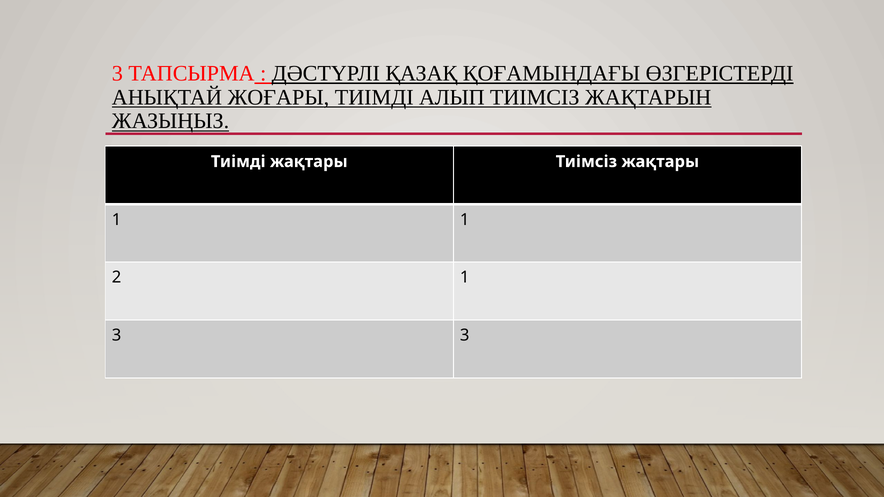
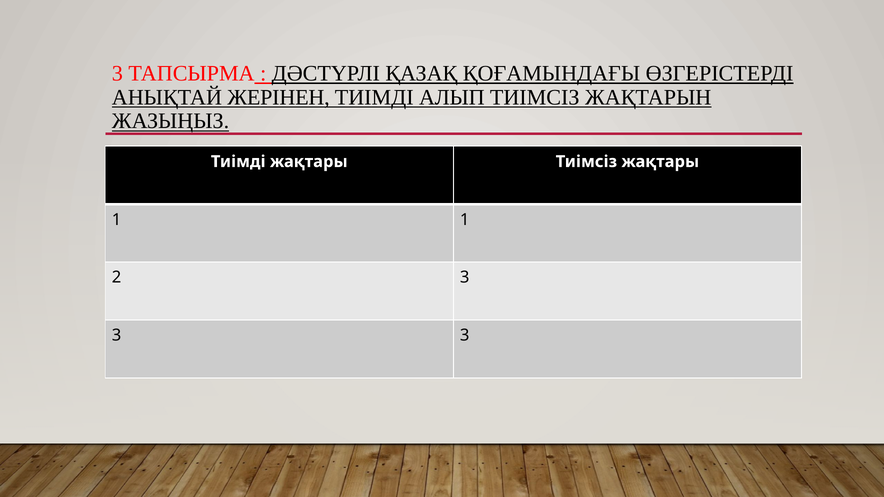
ЖОҒАРЫ: ЖОҒАРЫ -> ЖЕРІНЕН
2 1: 1 -> 3
